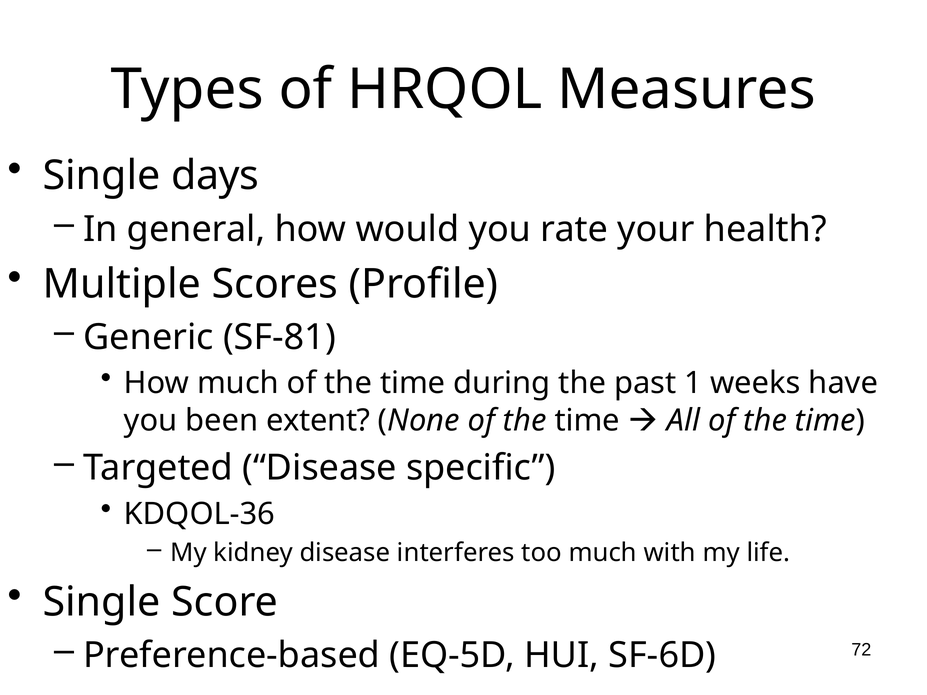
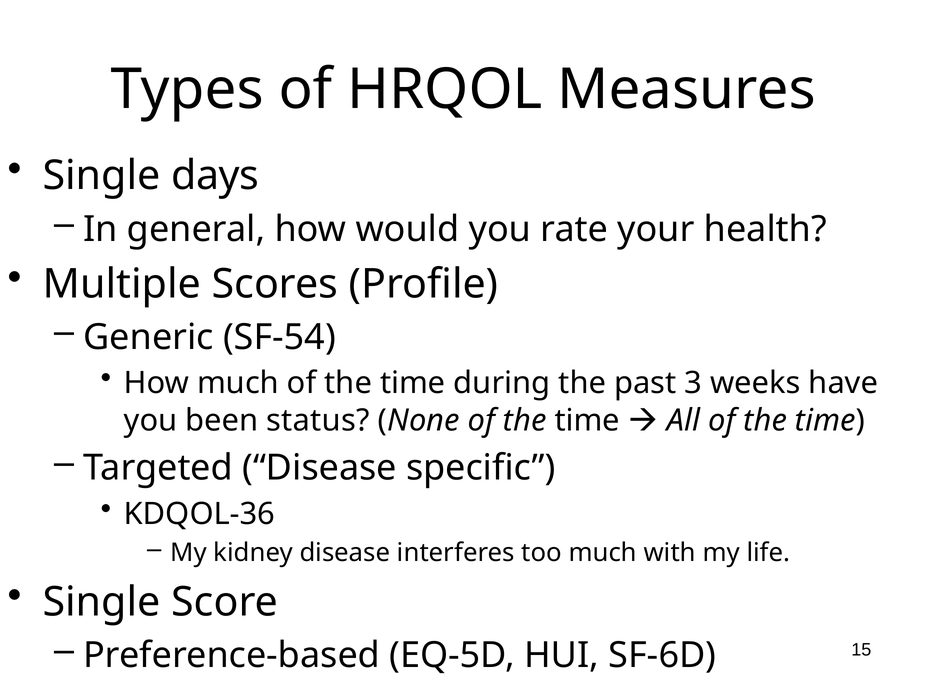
SF-81: SF-81 -> SF-54
1: 1 -> 3
extent: extent -> status
72: 72 -> 15
